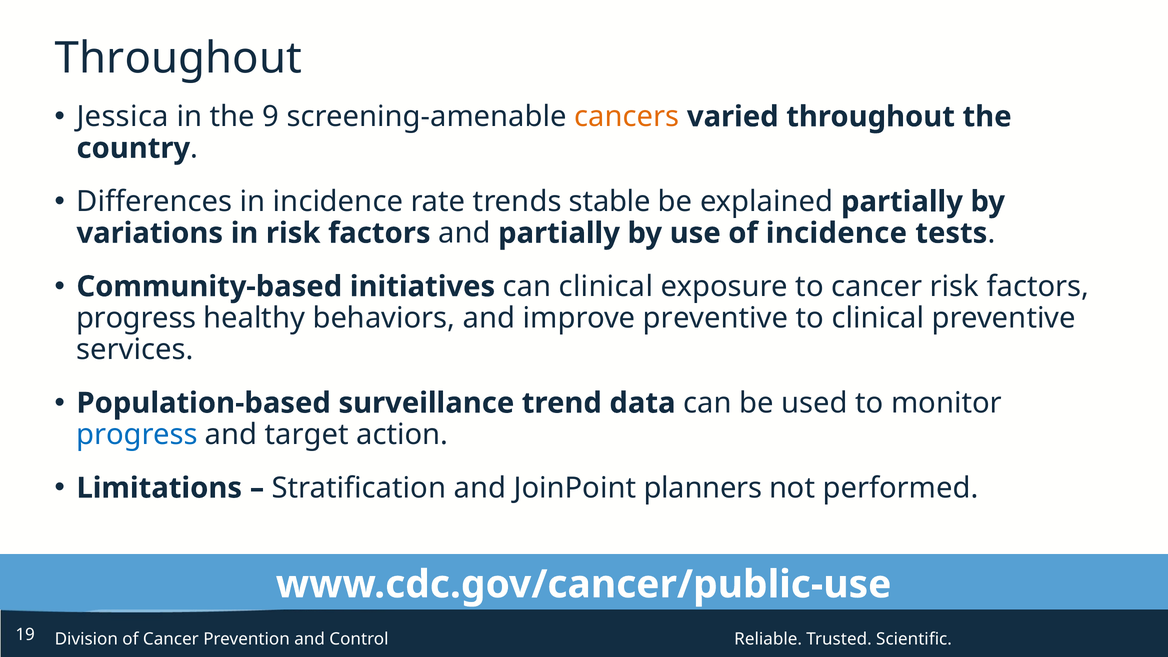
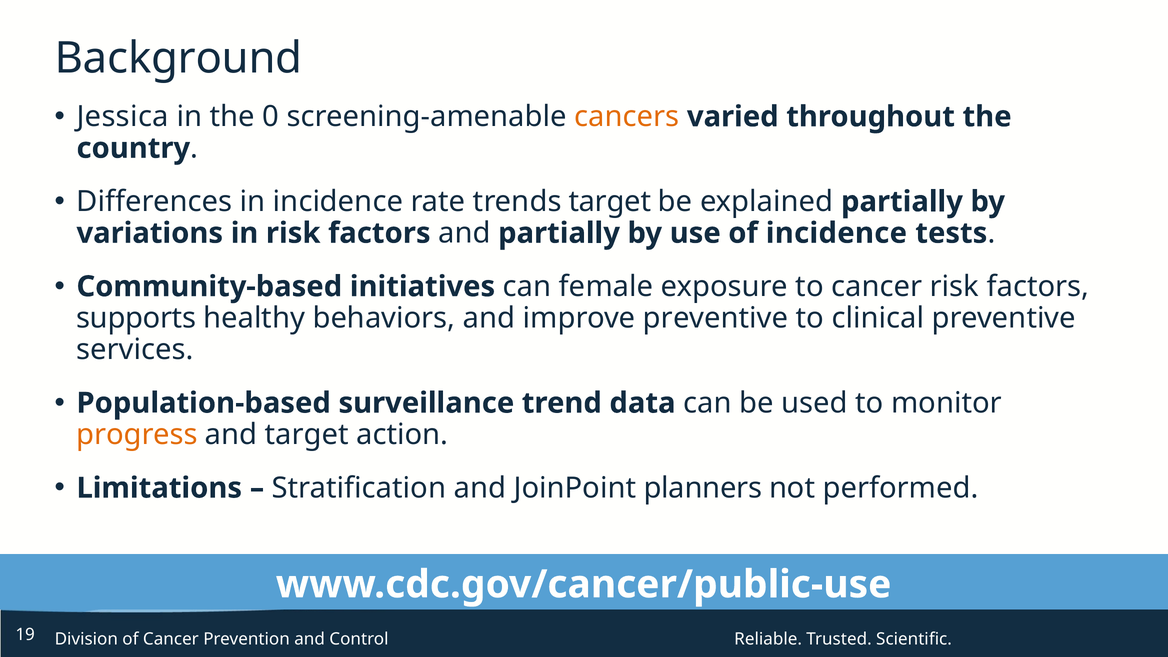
Throughout at (178, 58): Throughout -> Background
9: 9 -> 0
trends stable: stable -> target
can clinical: clinical -> female
progress at (136, 318): progress -> supports
progress at (137, 435) colour: blue -> orange
